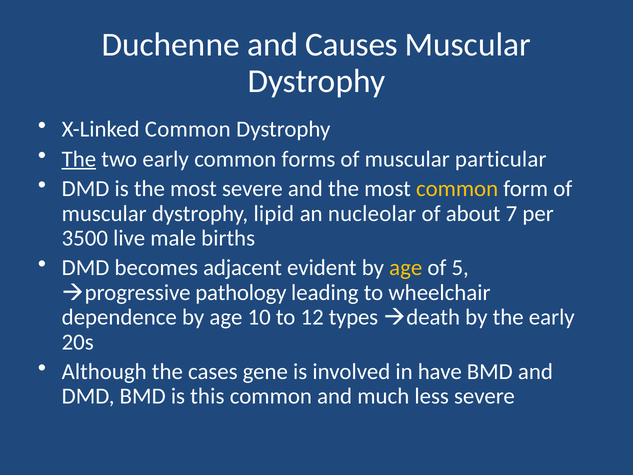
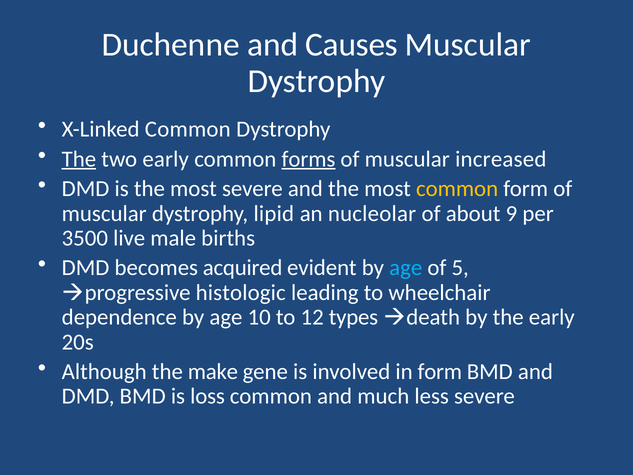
forms underline: none -> present
particular: particular -> increased
7: 7 -> 9
adjacent: adjacent -> acquired
age at (406, 268) colour: yellow -> light blue
pathology: pathology -> histologic
cases: cases -> make
in have: have -> form
this: this -> loss
